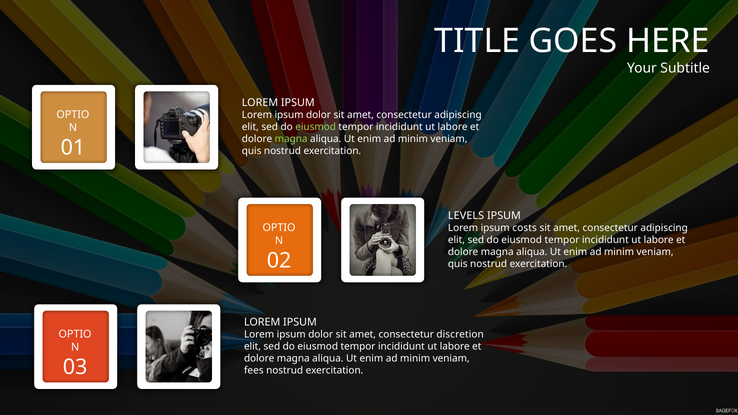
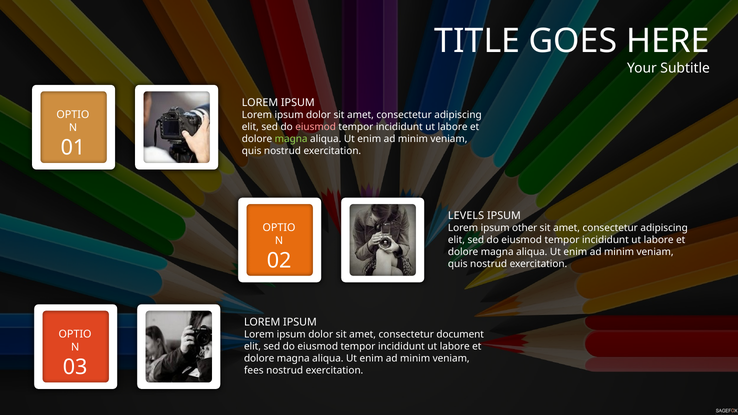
eiusmod at (316, 127) colour: light green -> pink
costs: costs -> other
discretion: discretion -> document
